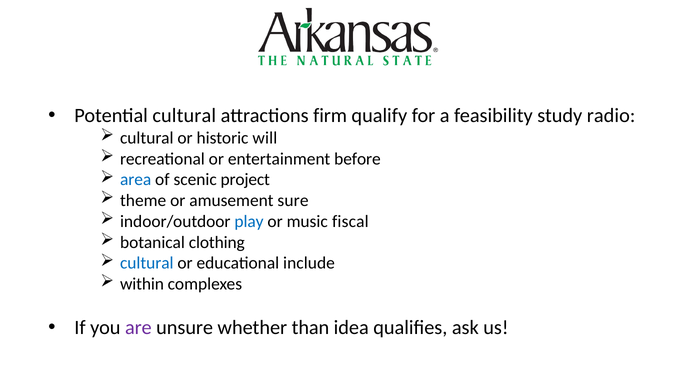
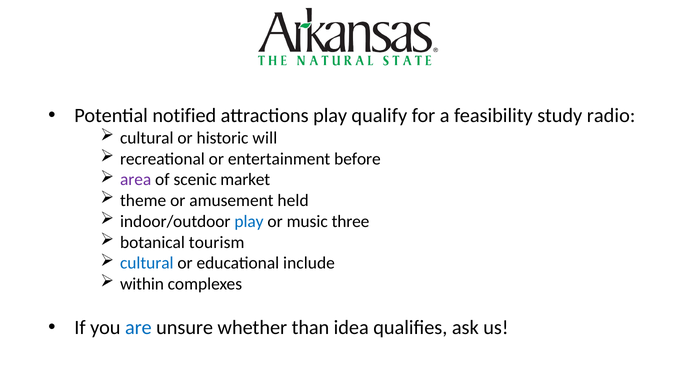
Potential cultural: cultural -> notified
attractions firm: firm -> play
area colour: blue -> purple
project: project -> market
sure: sure -> held
fiscal: fiscal -> three
clothing: clothing -> tourism
are colour: purple -> blue
